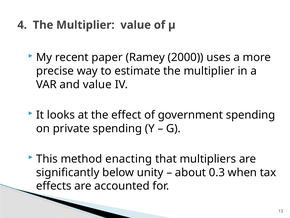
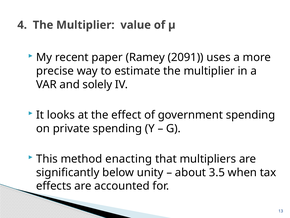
2000: 2000 -> 2091
and value: value -> solely
0.3: 0.3 -> 3.5
